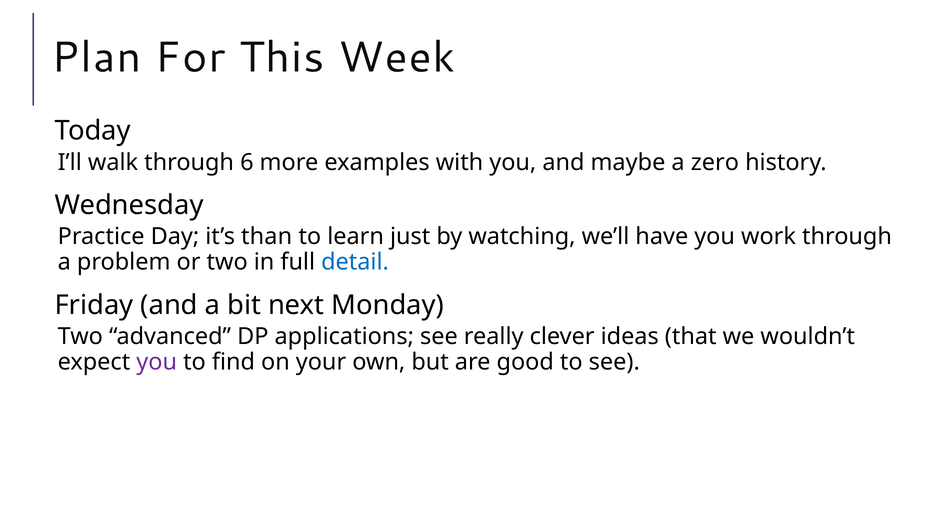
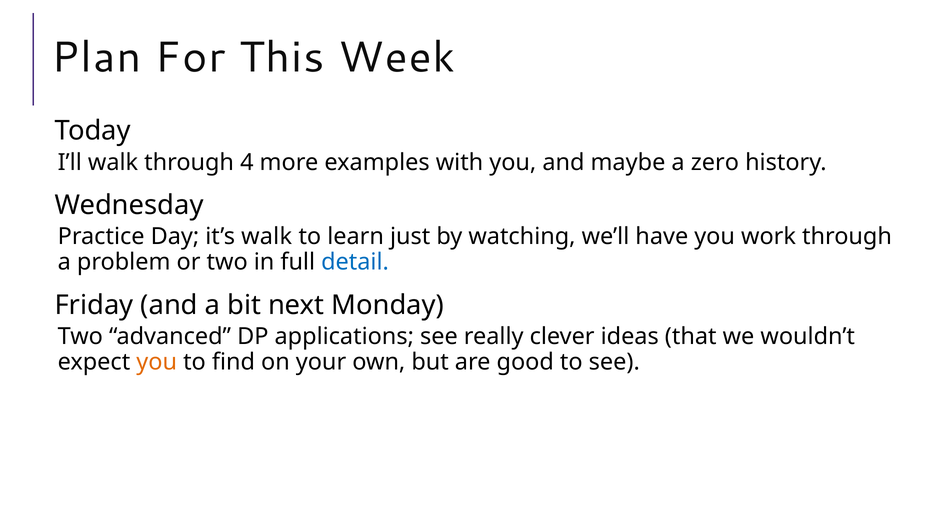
6: 6 -> 4
it’s than: than -> walk
you at (157, 362) colour: purple -> orange
